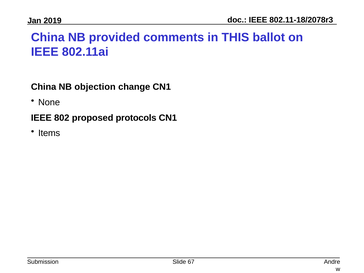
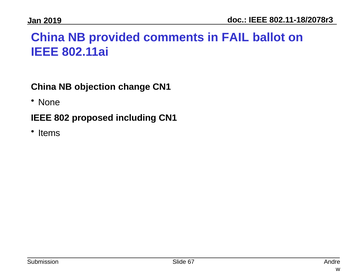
THIS: THIS -> FAIL
protocols: protocols -> including
